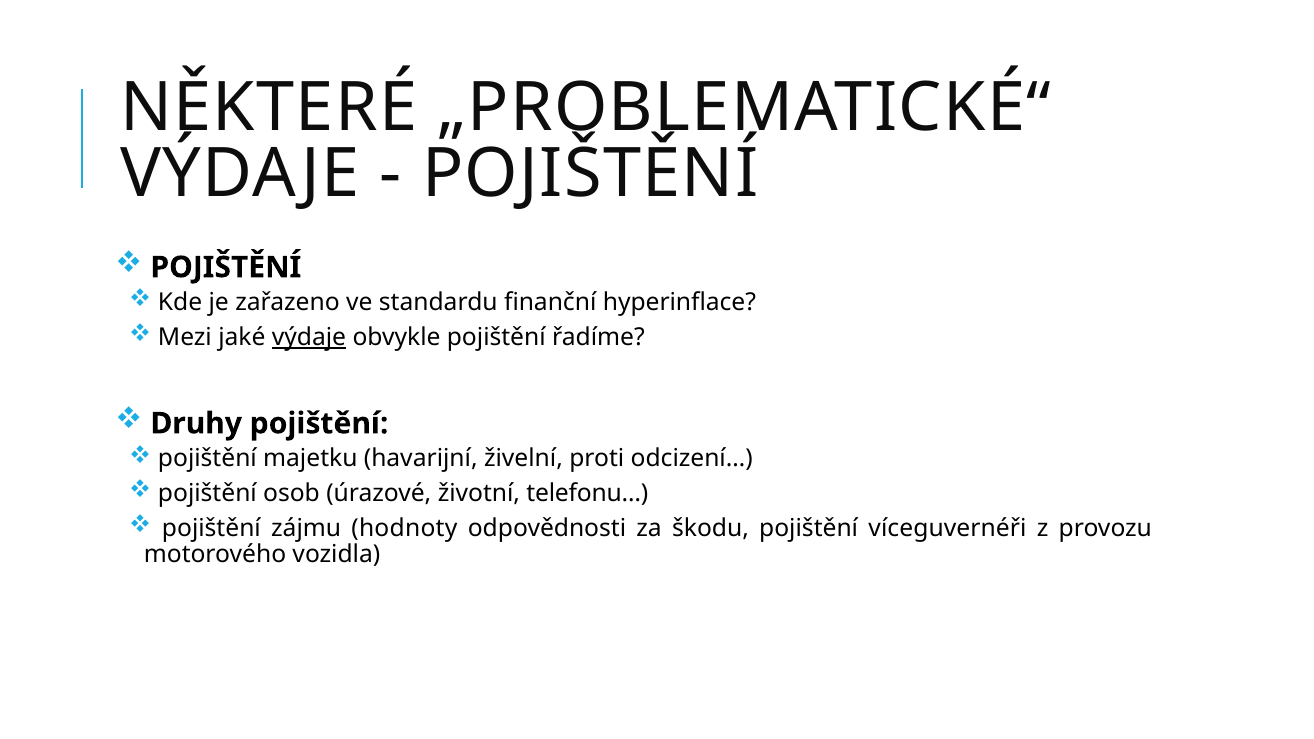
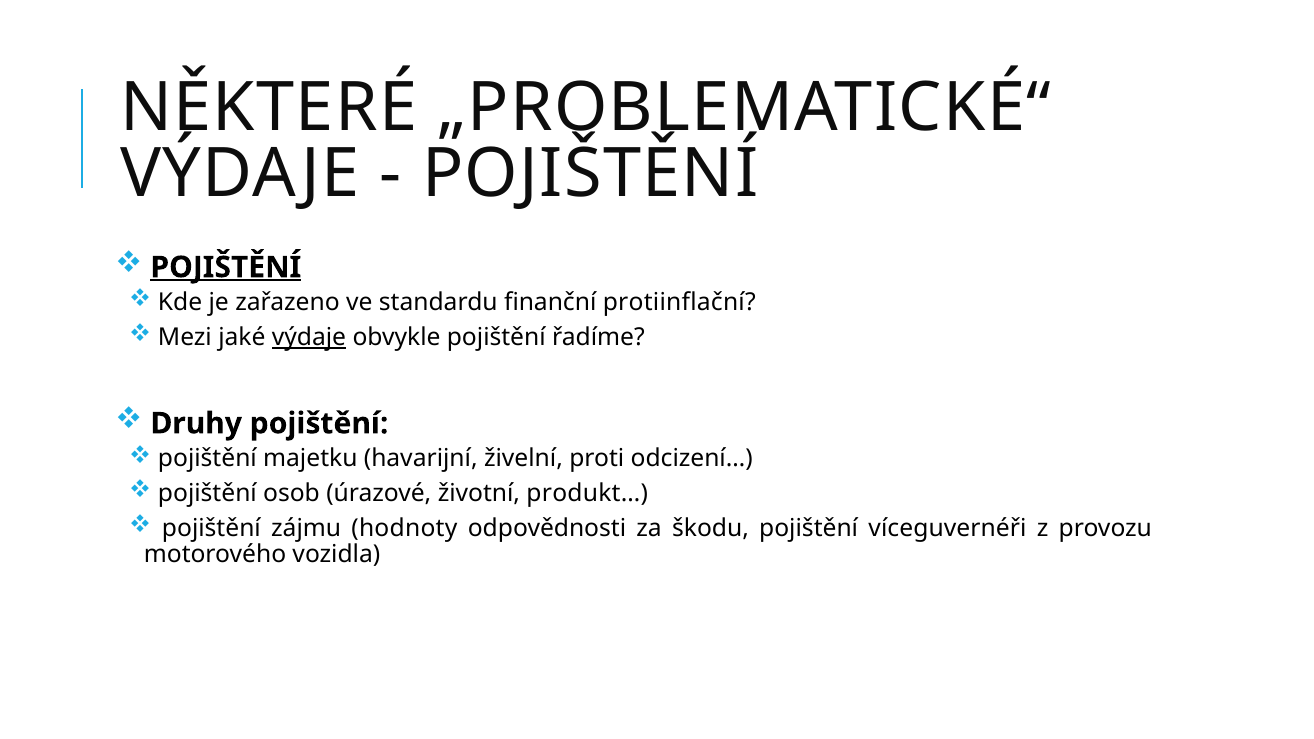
POJIŠTĚNÍ at (226, 267) underline: none -> present
hyperinflace: hyperinflace -> protiinflační
telefonu…: telefonu… -> produkt…
